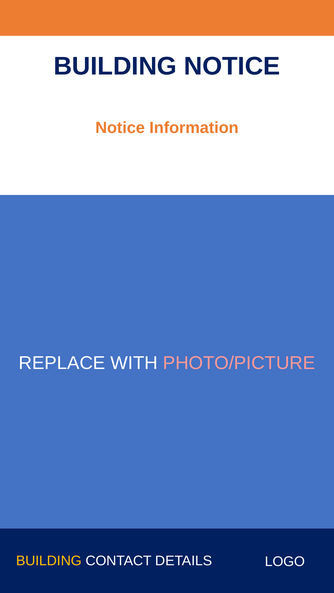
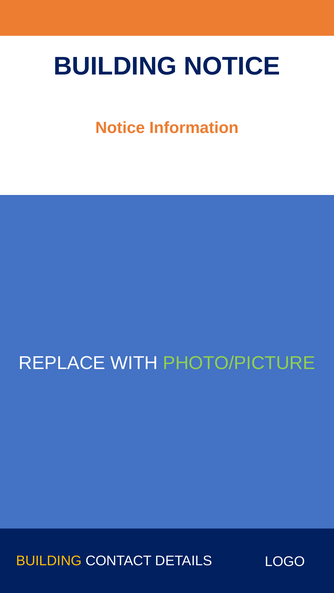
PHOTO/PICTURE colour: pink -> light green
